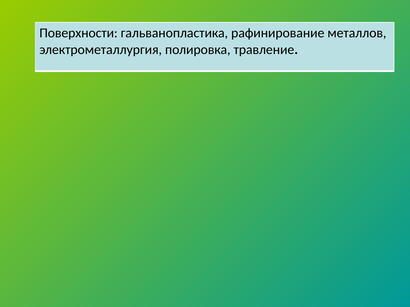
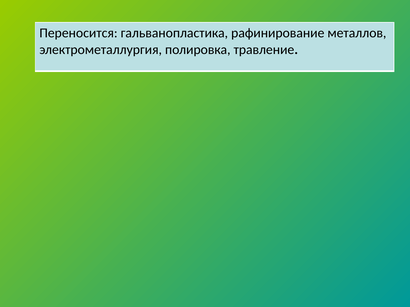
Поверхности: Поверхности -> Переносится
